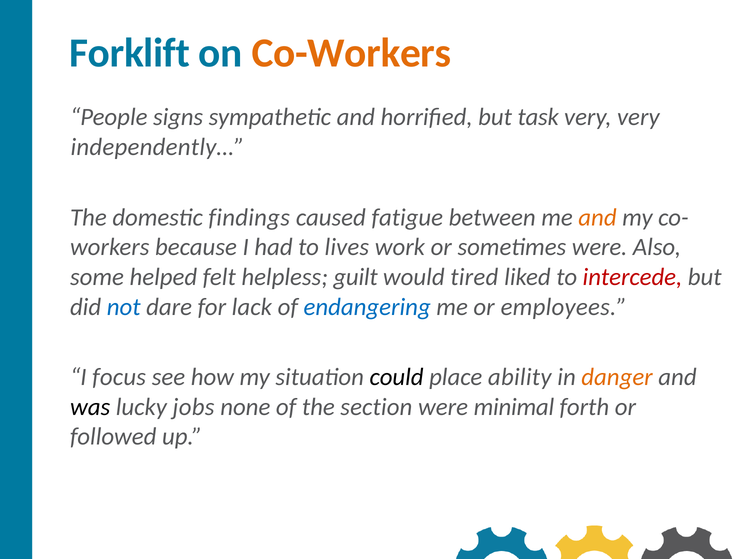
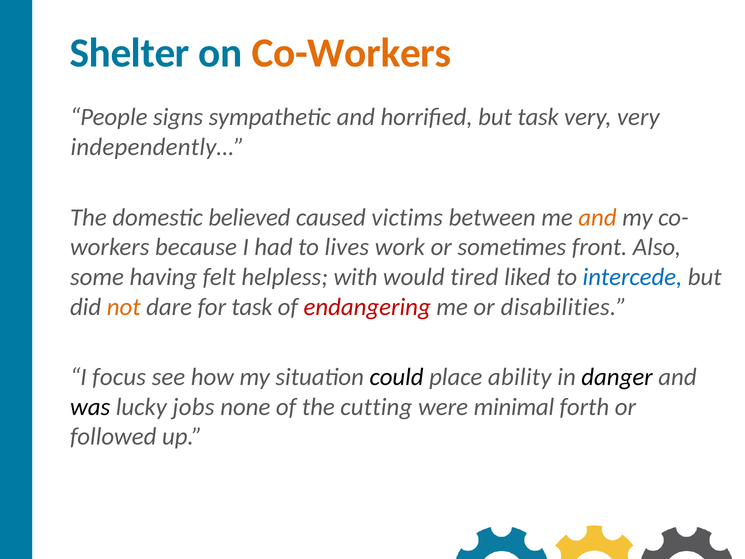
Forklift: Forklift -> Shelter
findings: findings -> believed
fatigue: fatigue -> victims
sometimes were: were -> front
helped: helped -> having
guilt: guilt -> with
intercede colour: red -> blue
not colour: blue -> orange
for lack: lack -> task
endangering colour: blue -> red
employees: employees -> disabilities
danger colour: orange -> black
section: section -> cutting
